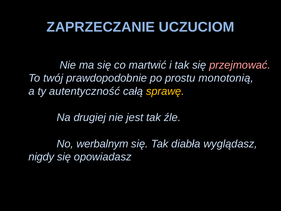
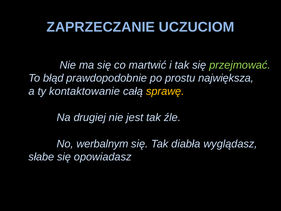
przejmować colour: pink -> light green
twój: twój -> błąd
monotonią: monotonią -> największa
autentyczność: autentyczność -> kontaktowanie
nigdy: nigdy -> słabe
